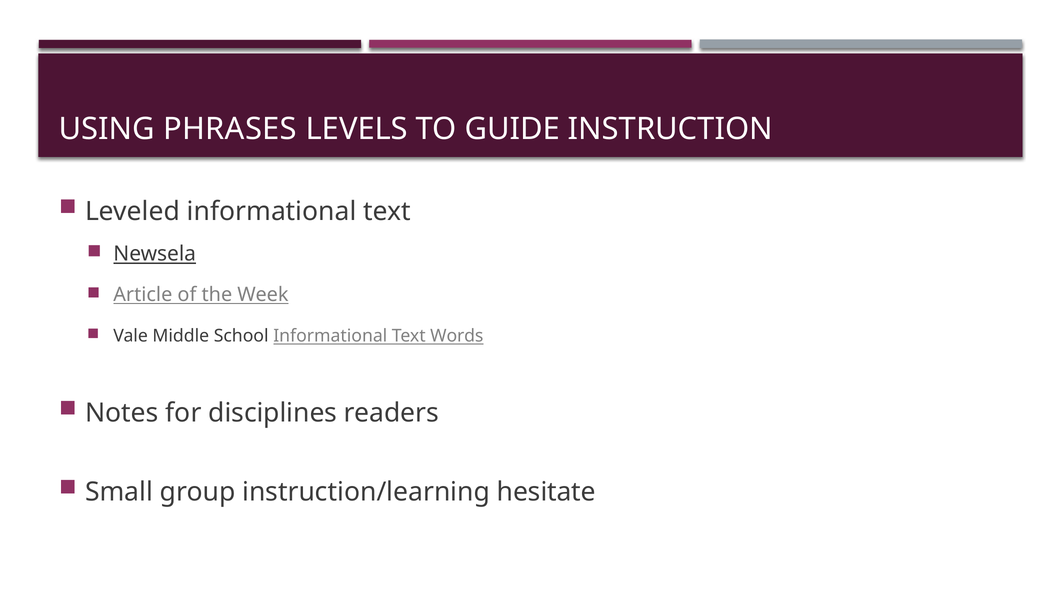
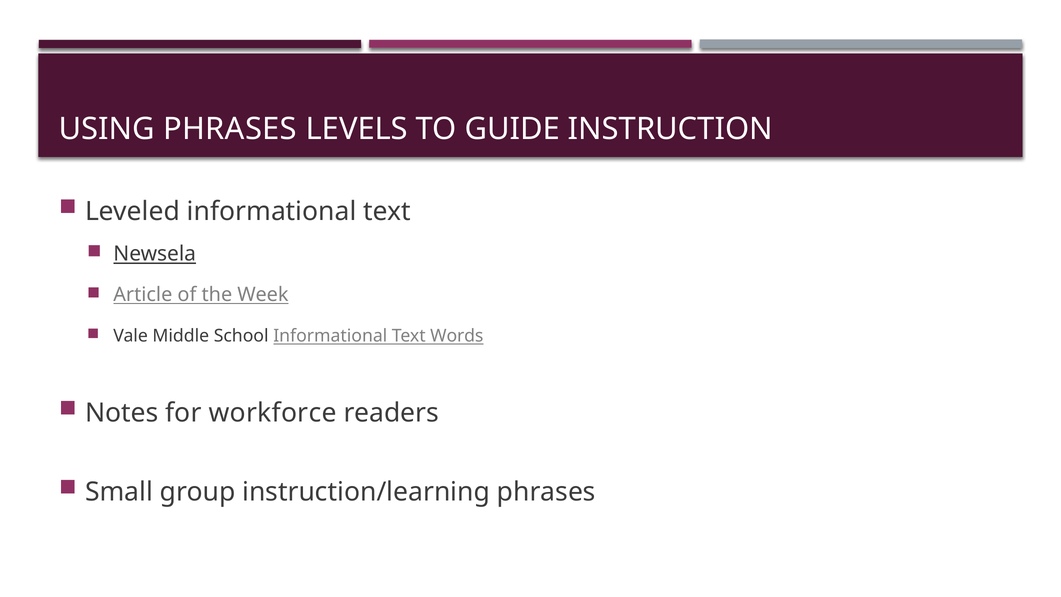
disciplines: disciplines -> workforce
instruction/learning hesitate: hesitate -> phrases
